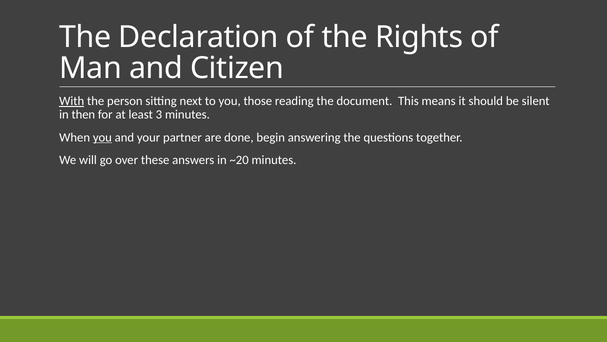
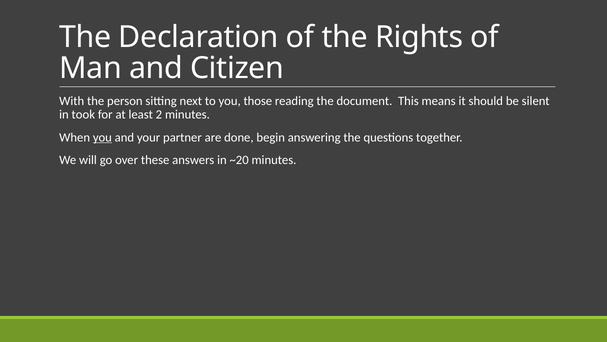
With underline: present -> none
then: then -> took
3: 3 -> 2
